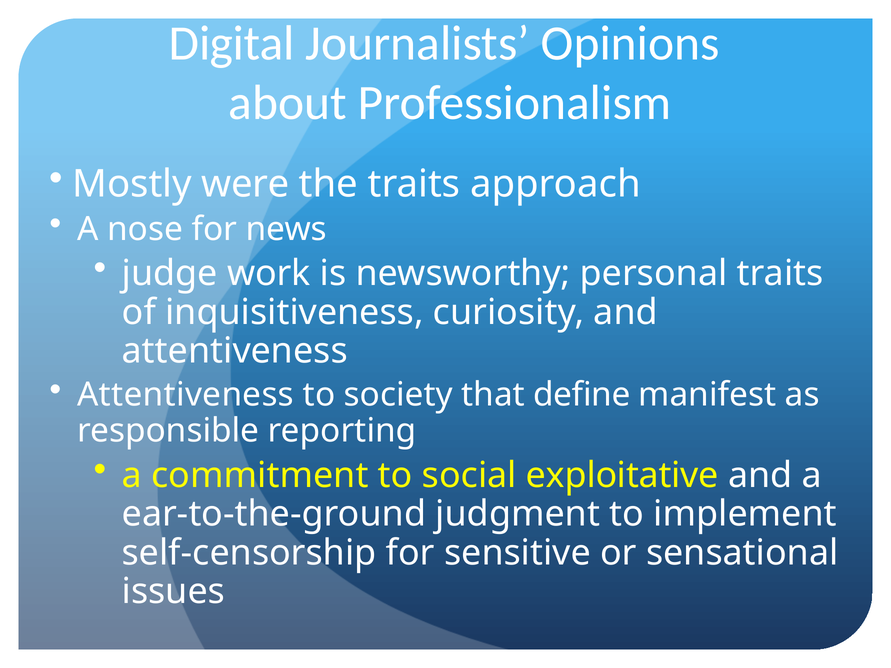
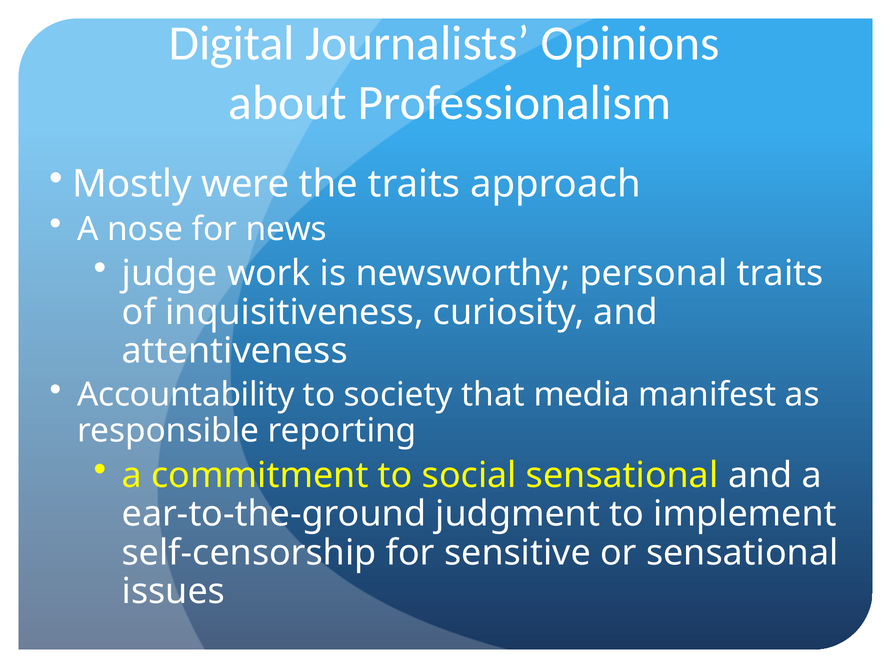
Attentiveness at (186, 395): Attentiveness -> Accountability
define: define -> media
social exploitative: exploitative -> sensational
